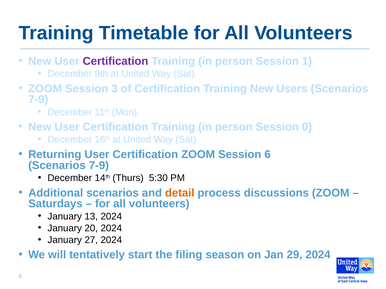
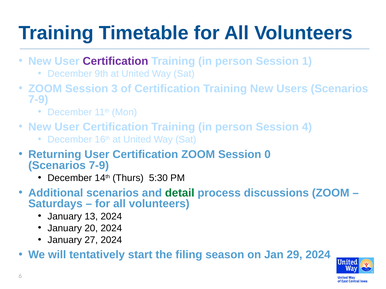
0: 0 -> 4
Session 6: 6 -> 0
detail colour: orange -> green
